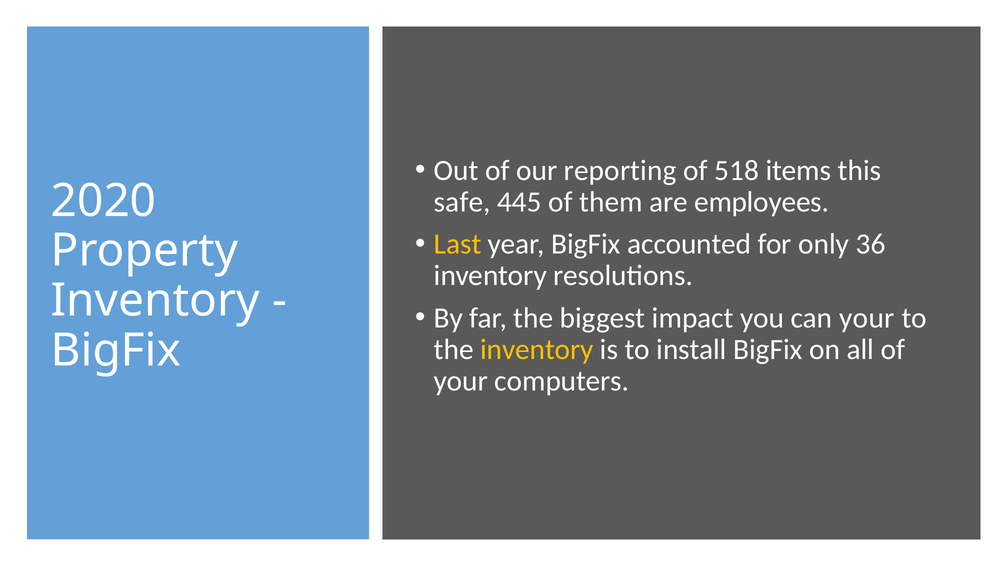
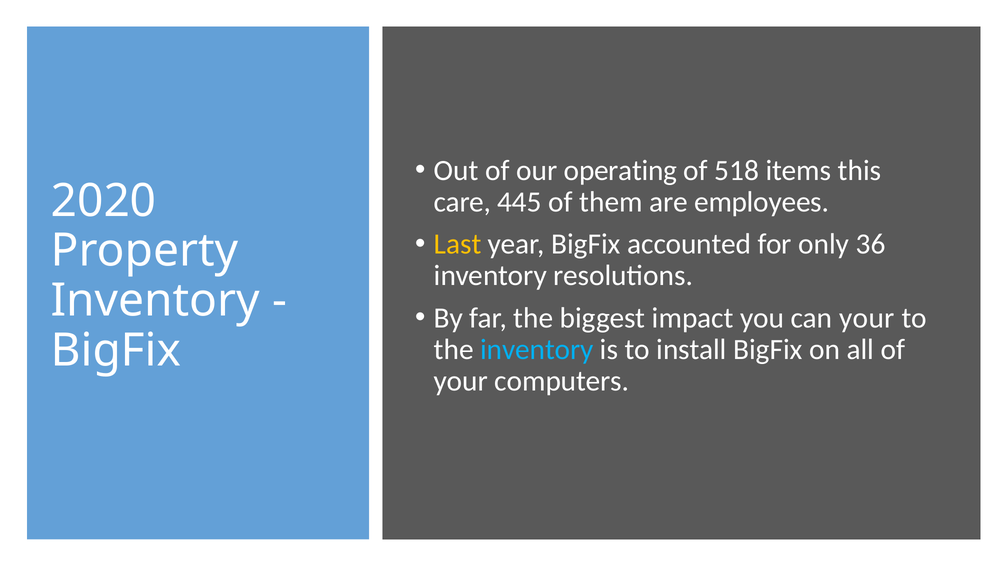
reporting: reporting -> operating
safe: safe -> care
inventory at (537, 350) colour: yellow -> light blue
